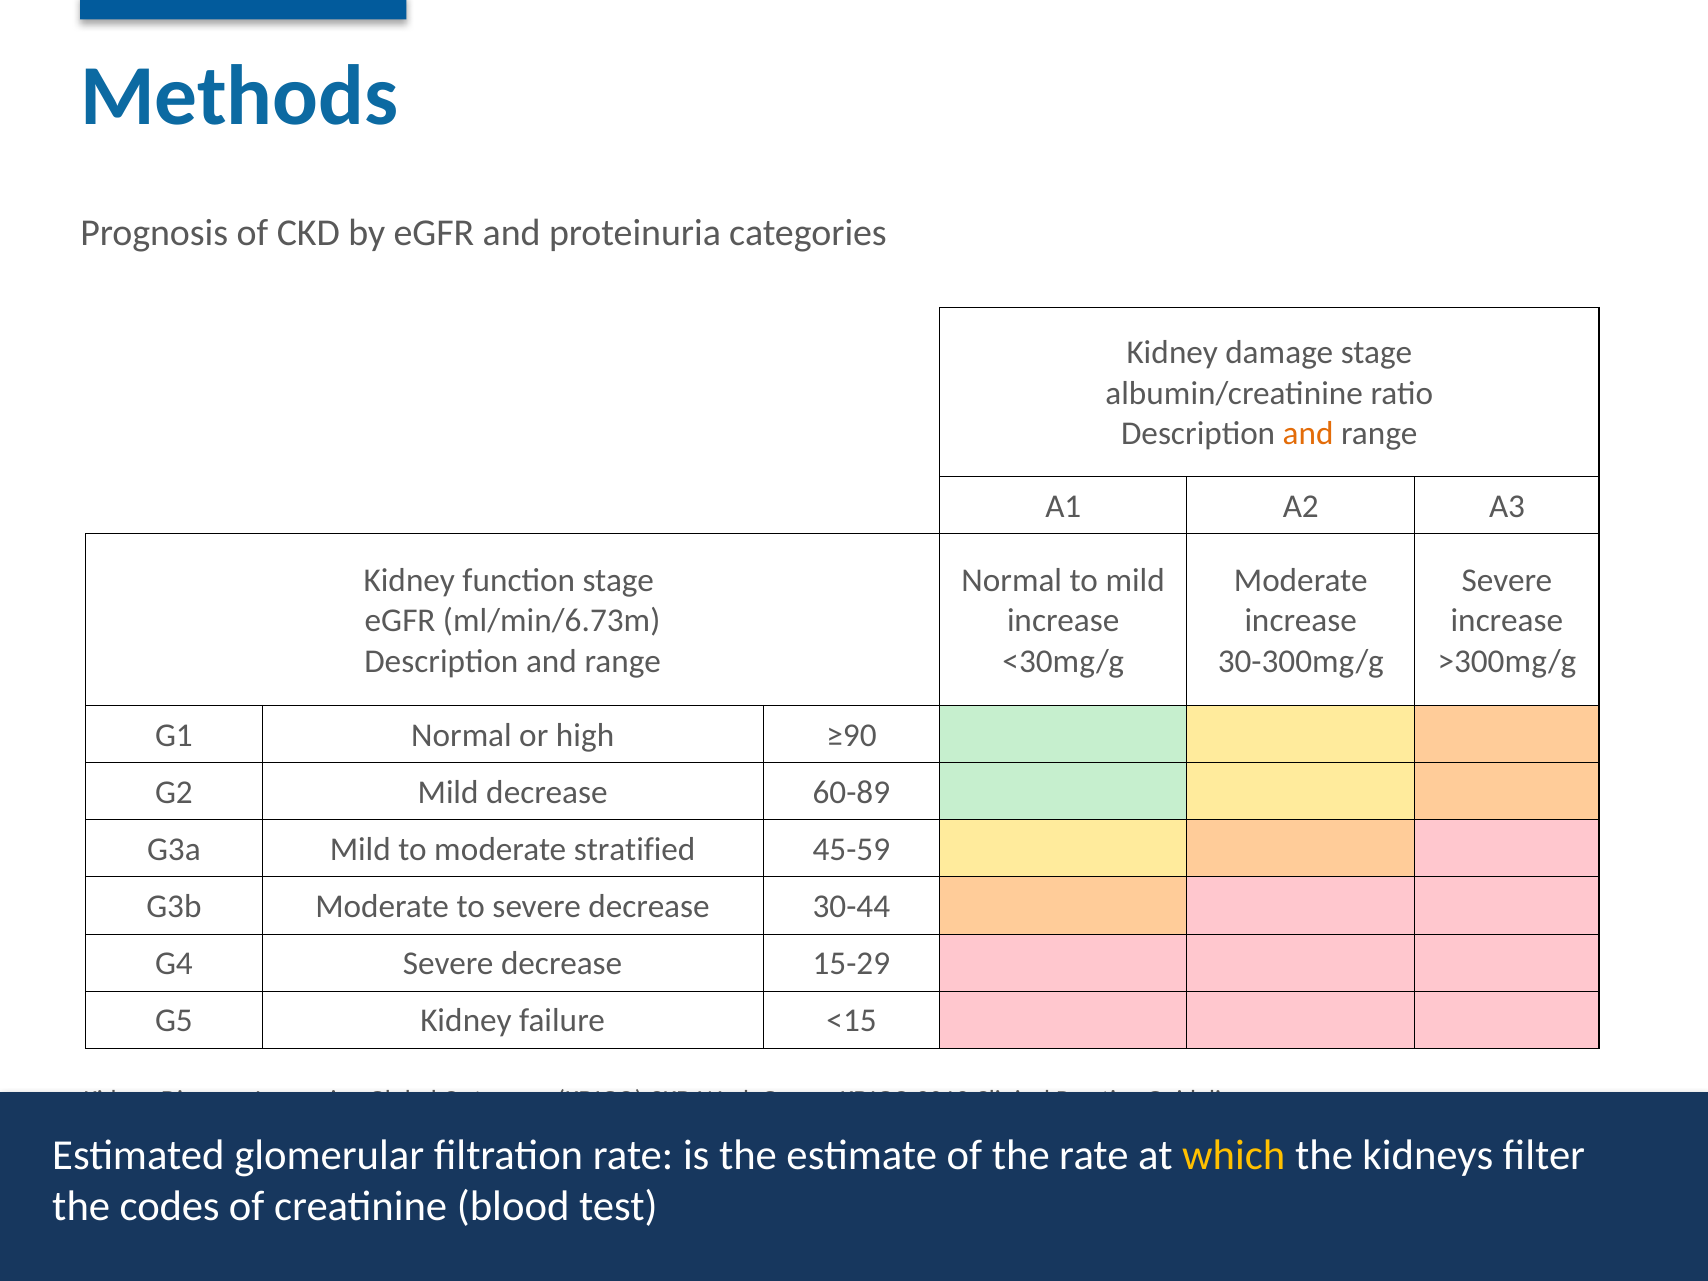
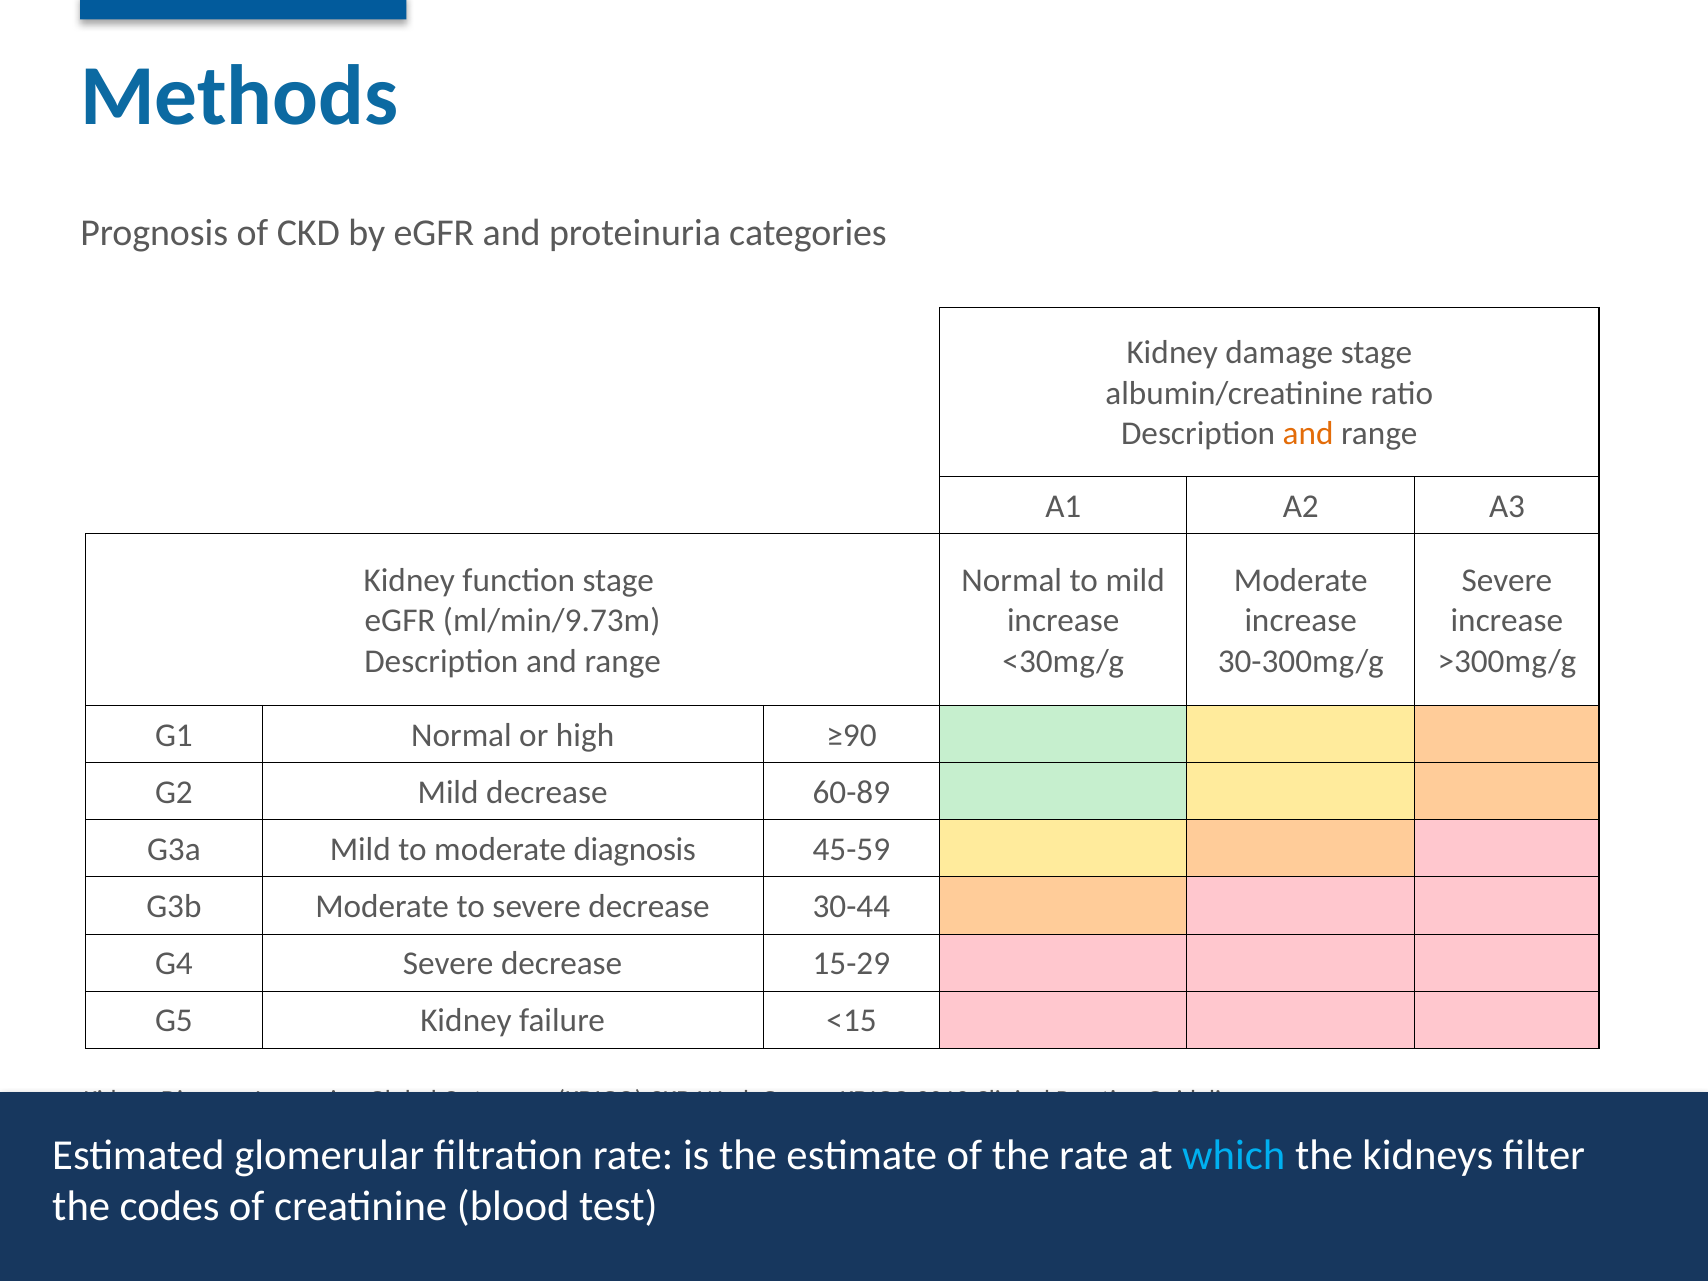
ml/min/6.73m: ml/min/6.73m -> ml/min/9.73m
stratified: stratified -> diagnosis
which colour: yellow -> light blue
